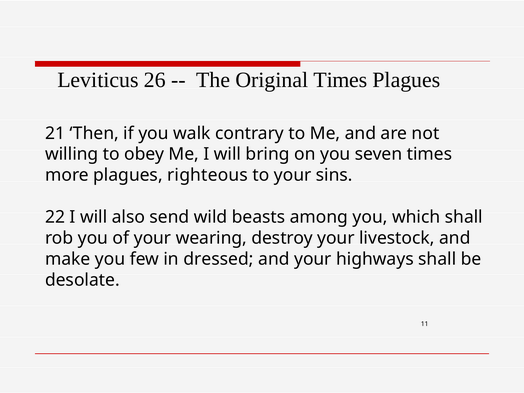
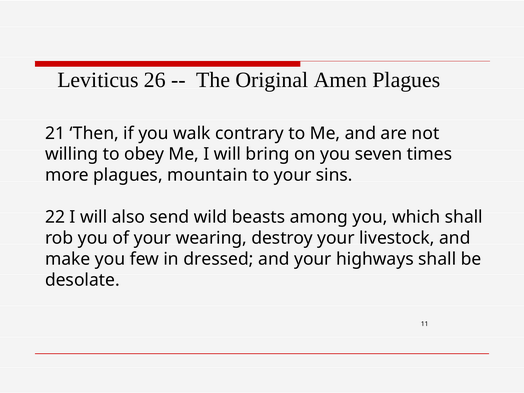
Original Times: Times -> Amen
righteous: righteous -> mountain
